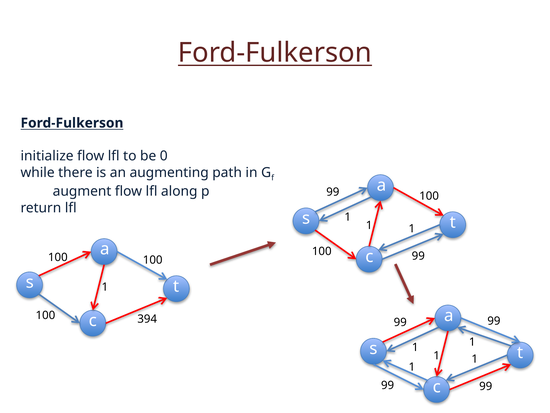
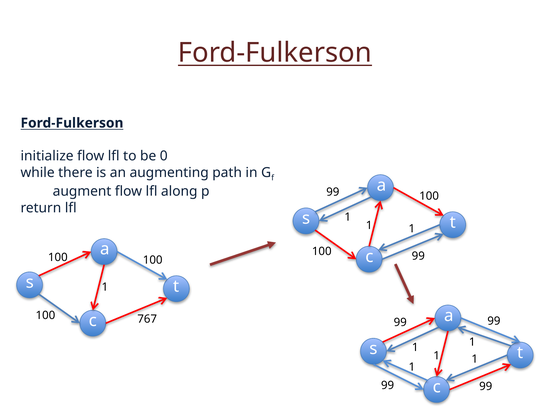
394: 394 -> 767
